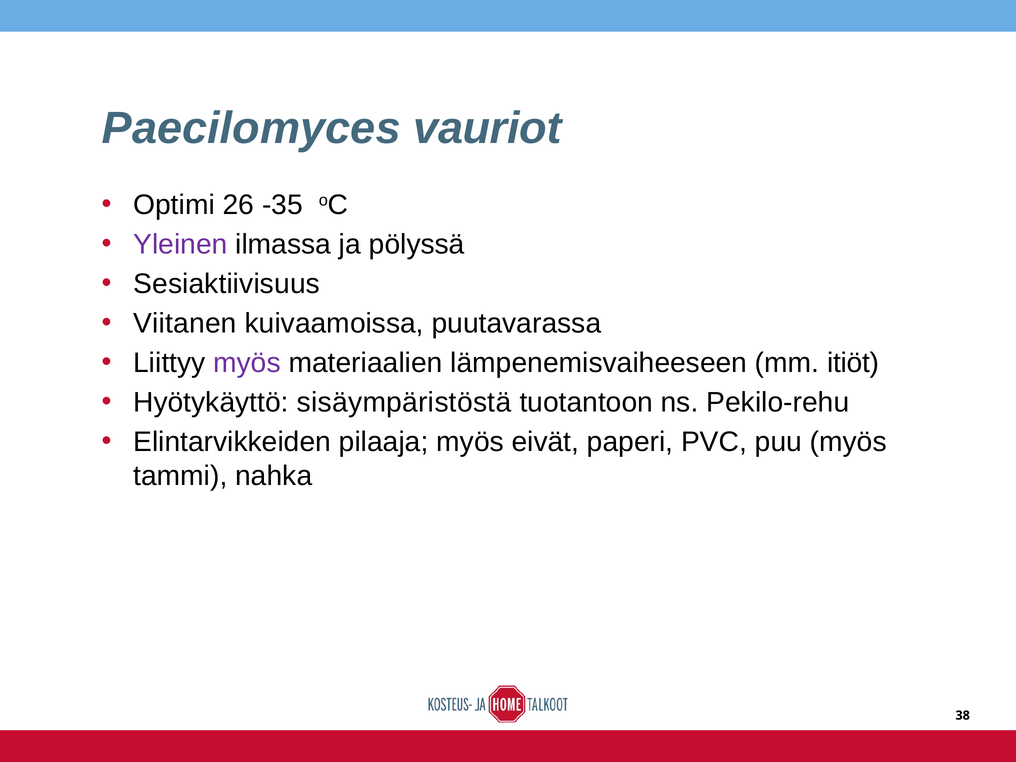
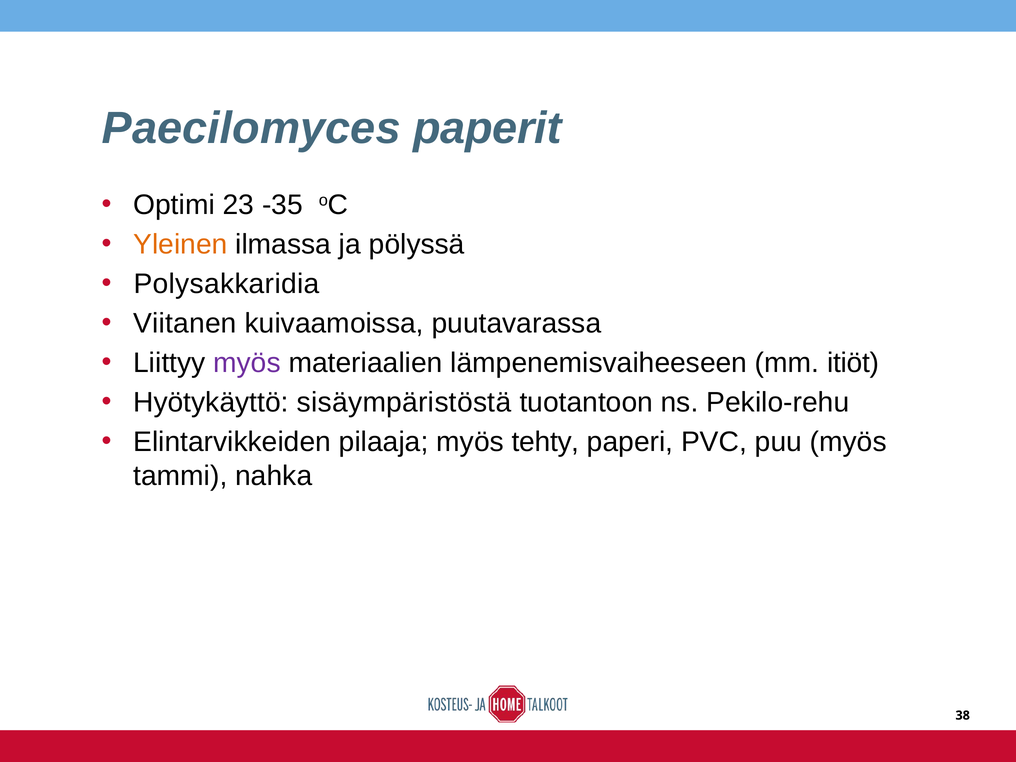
vauriot: vauriot -> paperit
26: 26 -> 23
Yleinen colour: purple -> orange
Sesiaktiivisuus: Sesiaktiivisuus -> Polysakkaridia
eivät: eivät -> tehty
